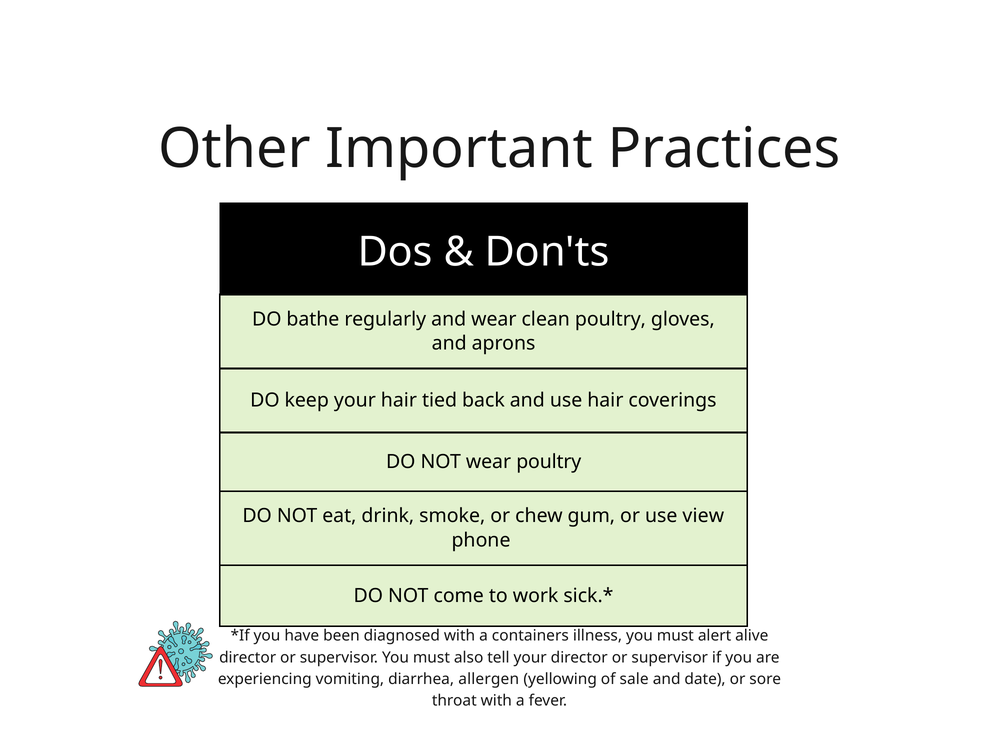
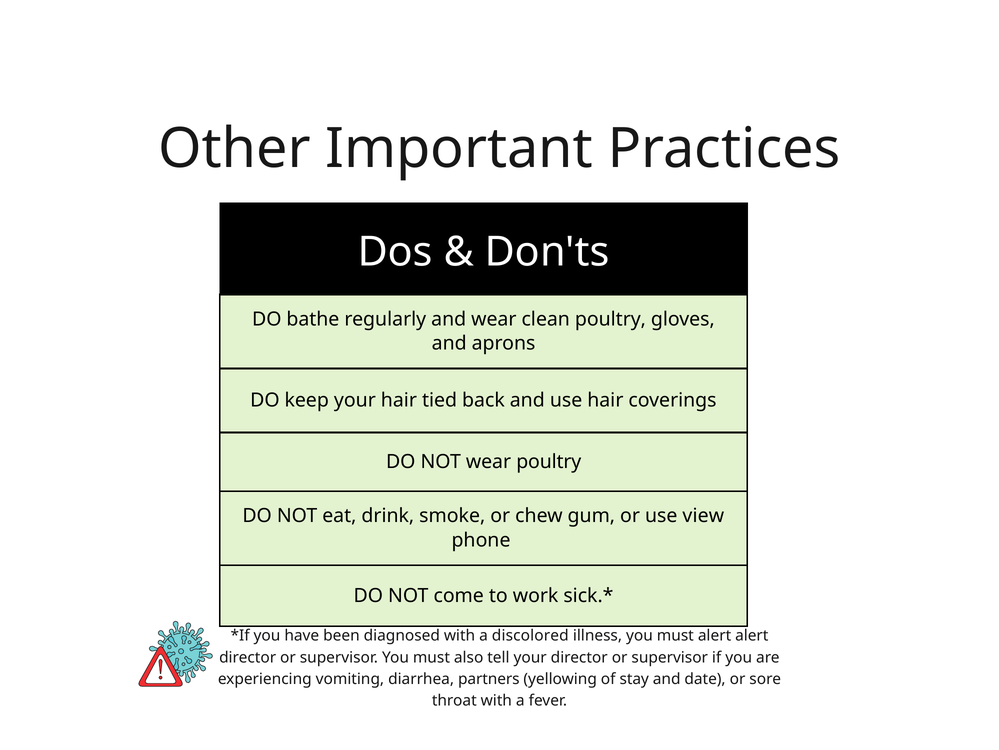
containers: containers -> discolored
alert alive: alive -> alert
allergen: allergen -> partners
sale: sale -> stay
